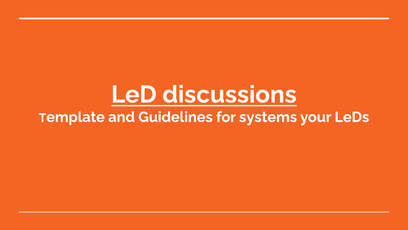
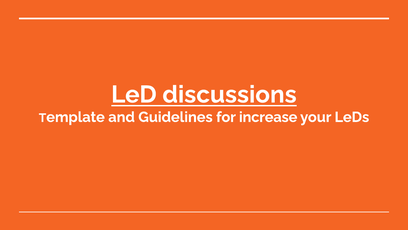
systems: systems -> increase
